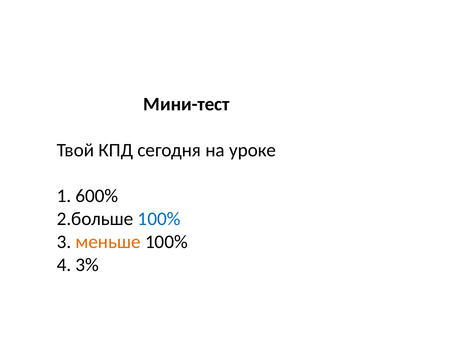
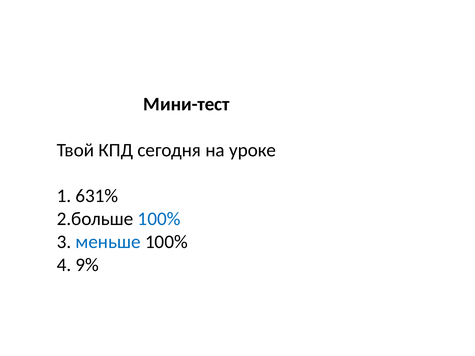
600%: 600% -> 631%
меньше colour: orange -> blue
3%: 3% -> 9%
